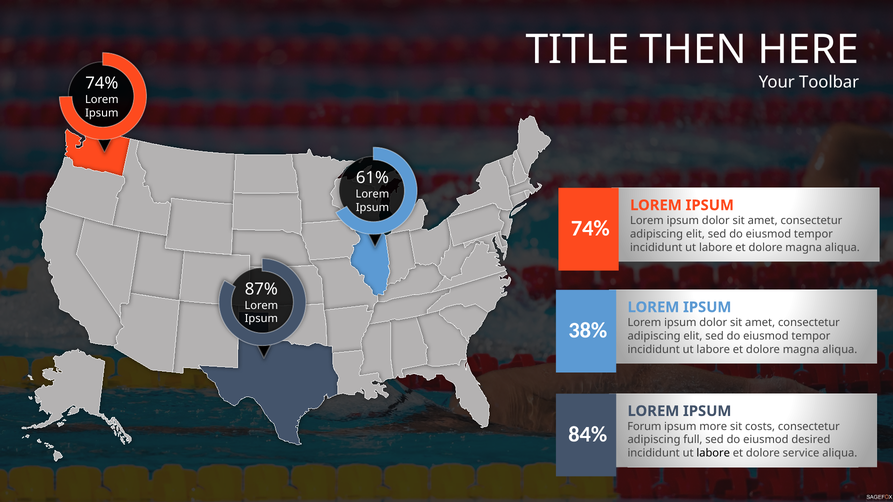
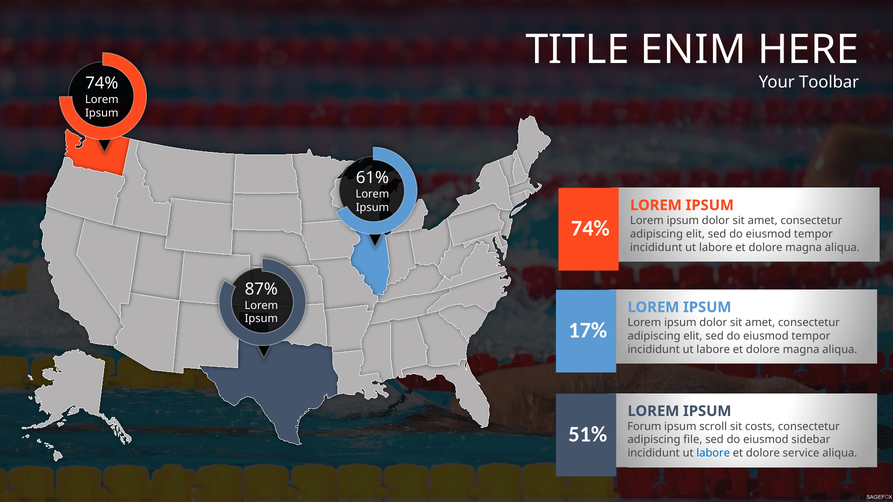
THEN: THEN -> ENIM
38%: 38% -> 17%
more: more -> scroll
84%: 84% -> 51%
full: full -> file
desired: desired -> sidebar
labore at (713, 453) colour: black -> blue
